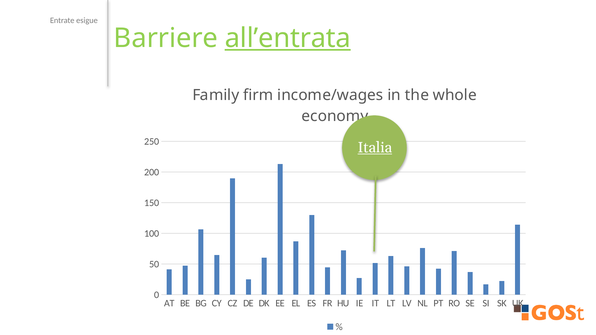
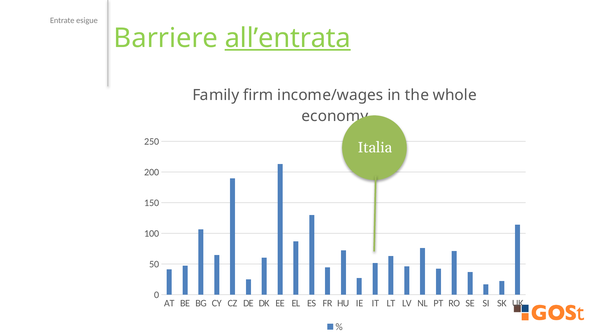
Italia underline: present -> none
